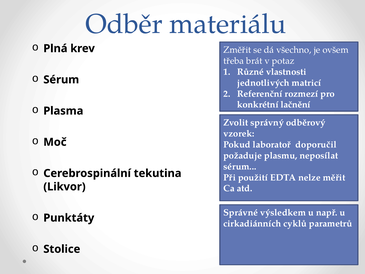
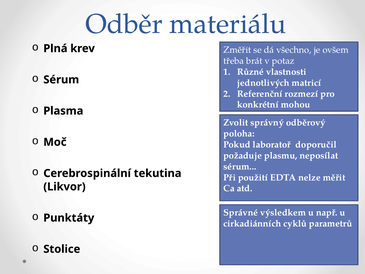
lačnění: lačnění -> mohou
vzorek: vzorek -> poloha
